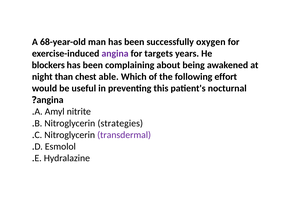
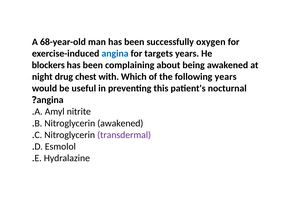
angina at (115, 54) colour: purple -> blue
than: than -> drug
able: able -> with
following effort: effort -> years
Nitroglycerin strategies: strategies -> awakened
